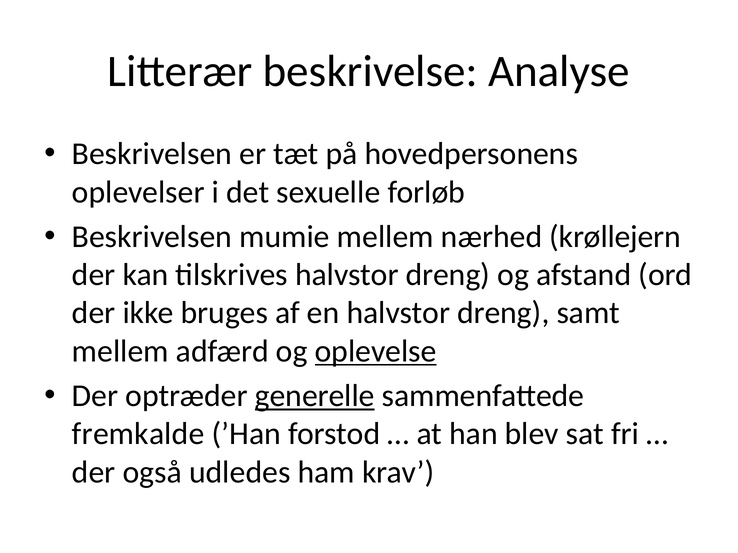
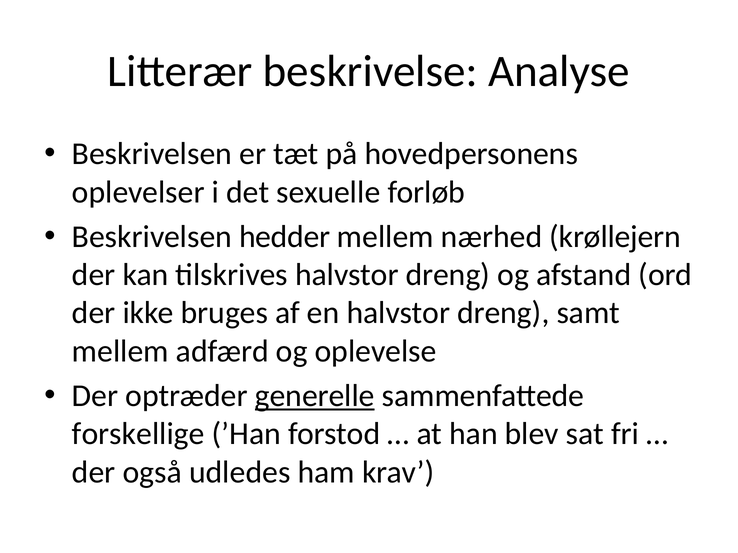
mumie: mumie -> hedder
oplevelse underline: present -> none
fremkalde: fremkalde -> forskellige
